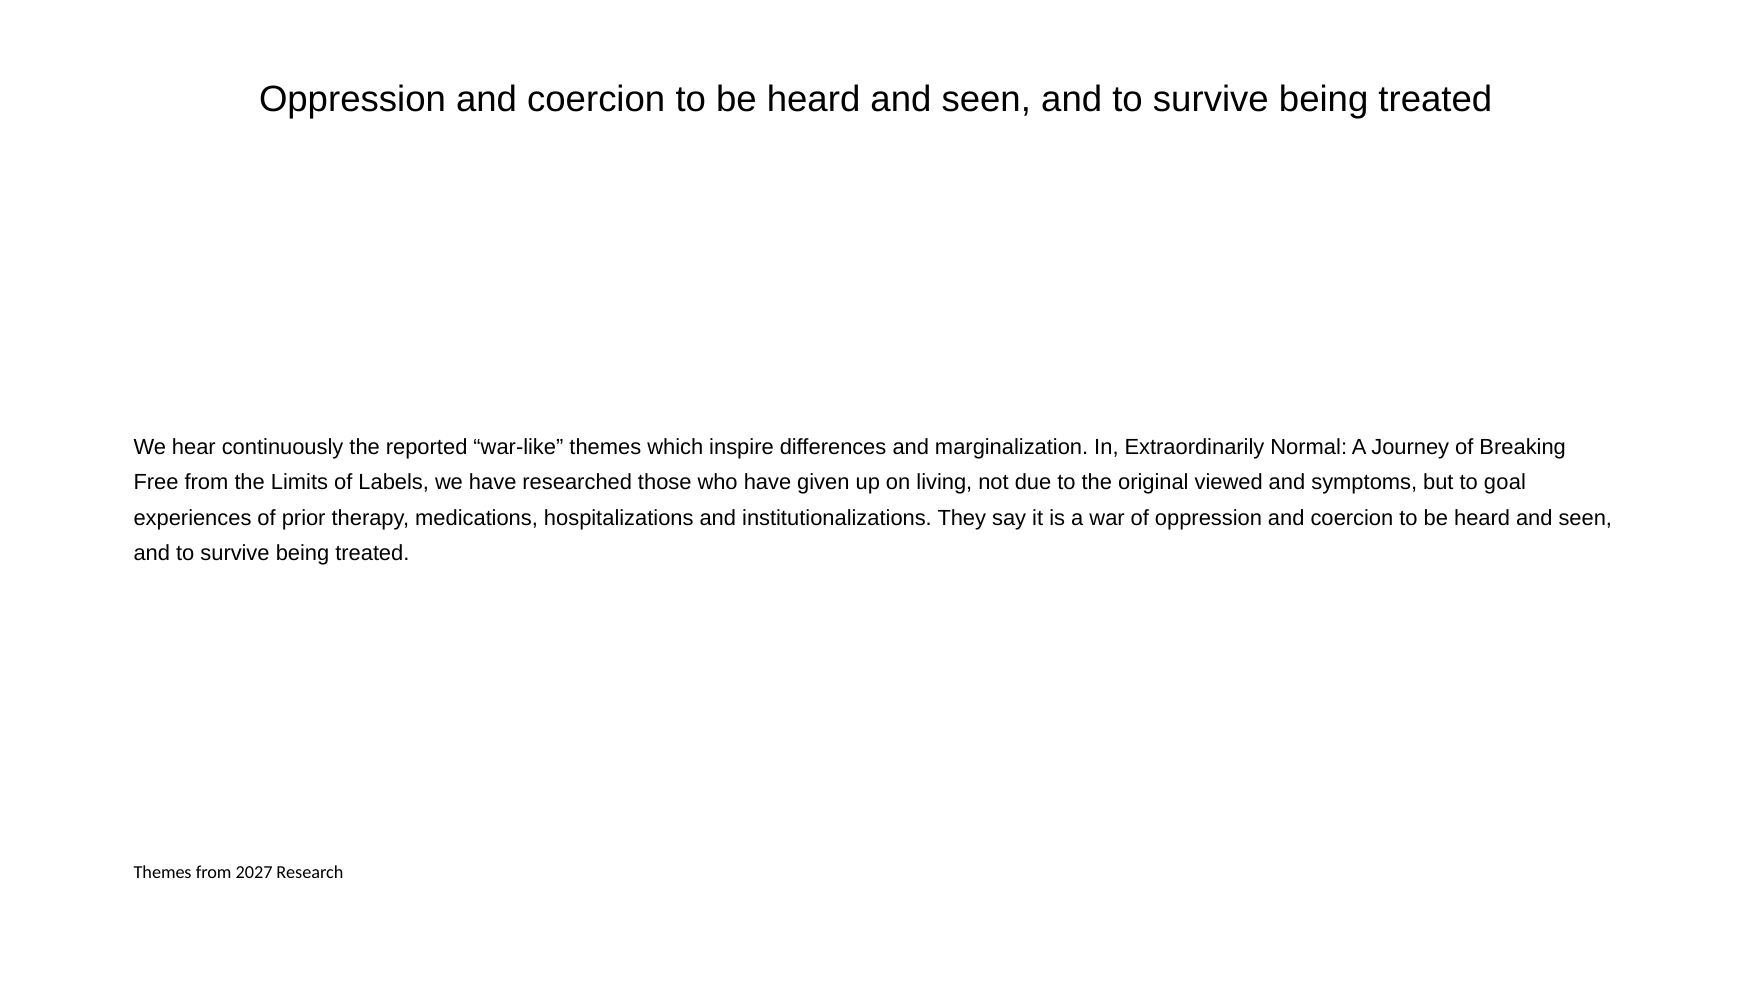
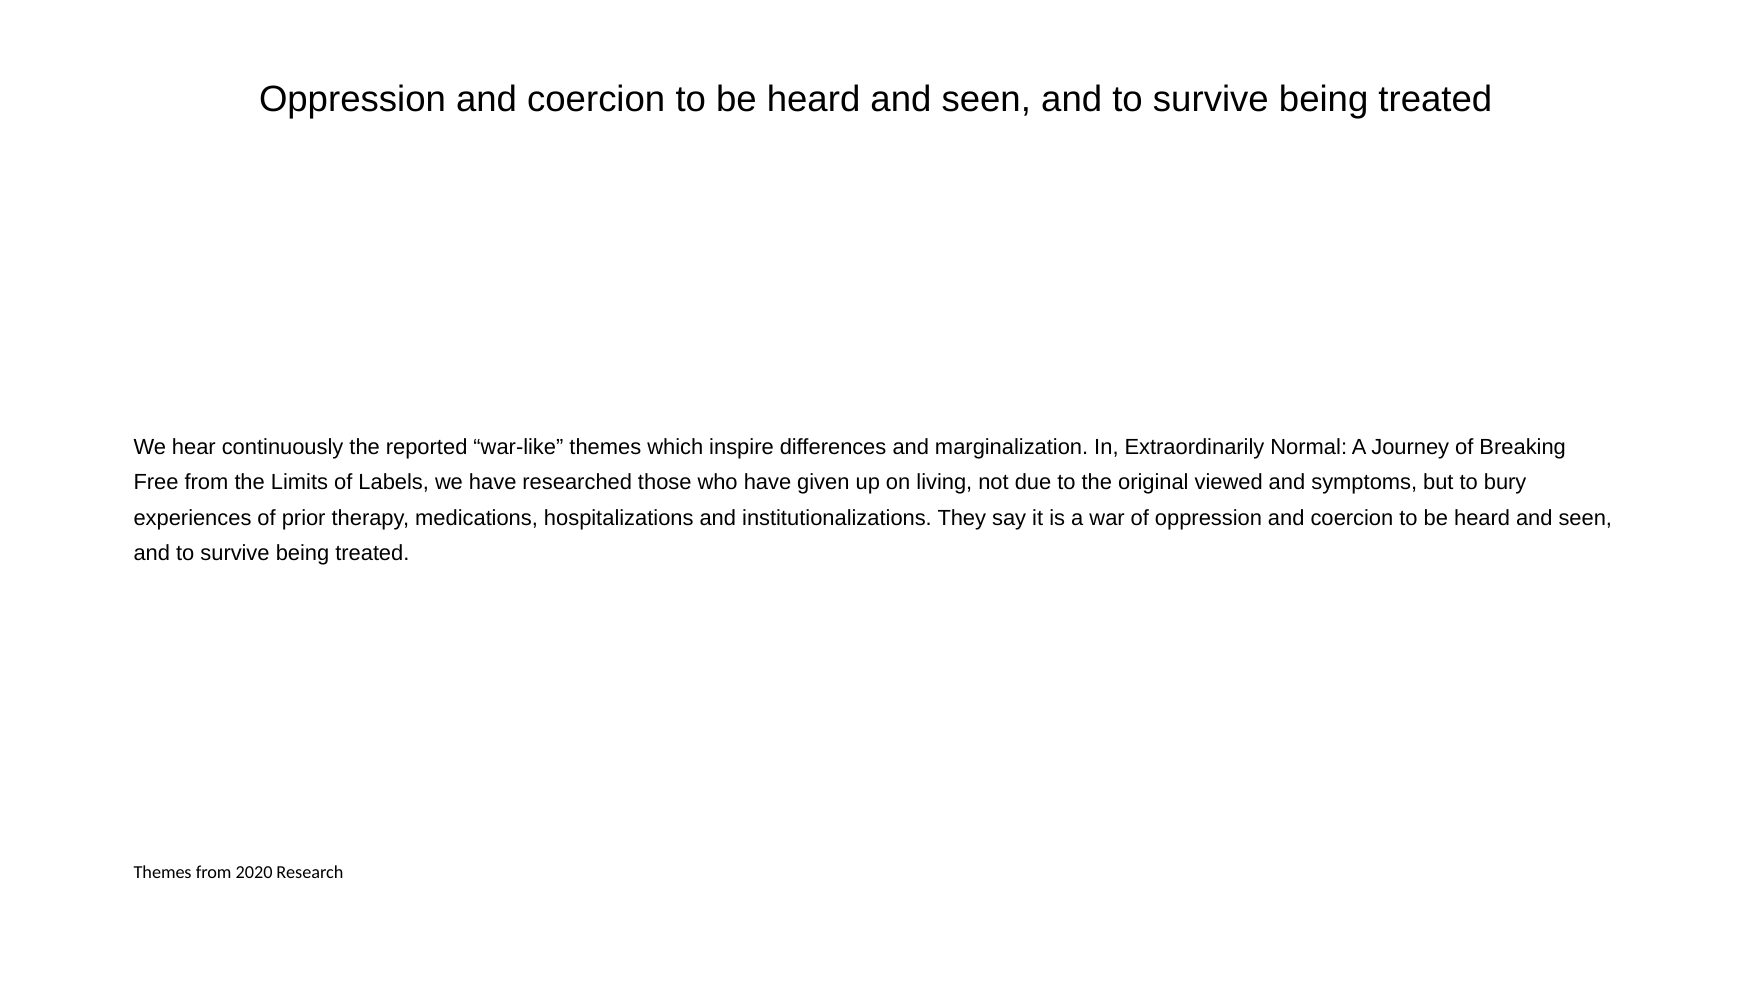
goal: goal -> bury
2027: 2027 -> 2020
